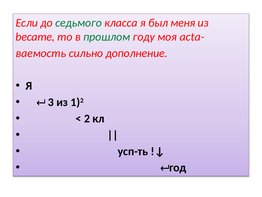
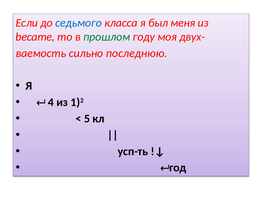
седьмого colour: green -> blue
acta-: acta- -> двух-
дополнение: дополнение -> последнюю
3: 3 -> 4
2: 2 -> 5
